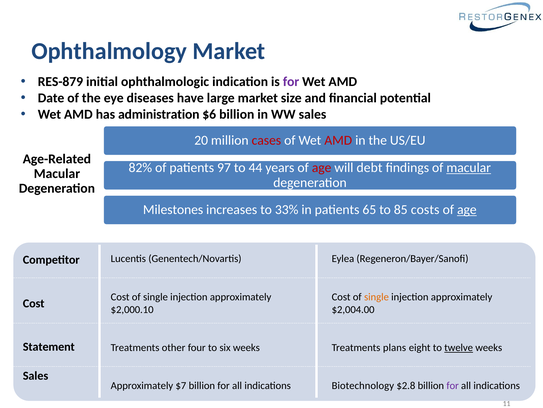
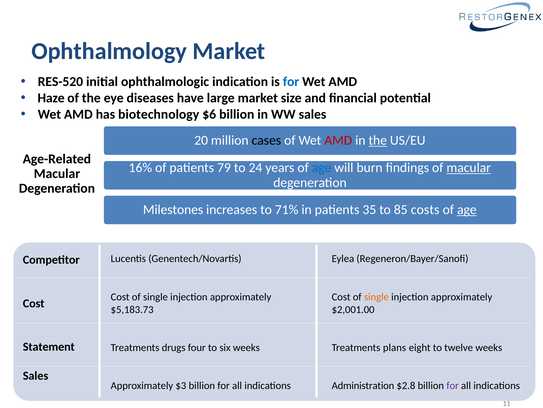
RES-879: RES-879 -> RES-520
for at (291, 82) colour: purple -> blue
Date: Date -> Haze
administration: administration -> biotechnology
cases colour: red -> black
the at (378, 140) underline: none -> present
82%: 82% -> 16%
97: 97 -> 79
44: 44 -> 24
age at (322, 168) colour: red -> blue
debt: debt -> burn
33%: 33% -> 71%
65: 65 -> 35
$2,004.00: $2,004.00 -> $2,001.00
$2,000.10: $2,000.10 -> $5,183.73
other: other -> drugs
twelve underline: present -> none
$7: $7 -> $3
Biotechnology: Biotechnology -> Administration
